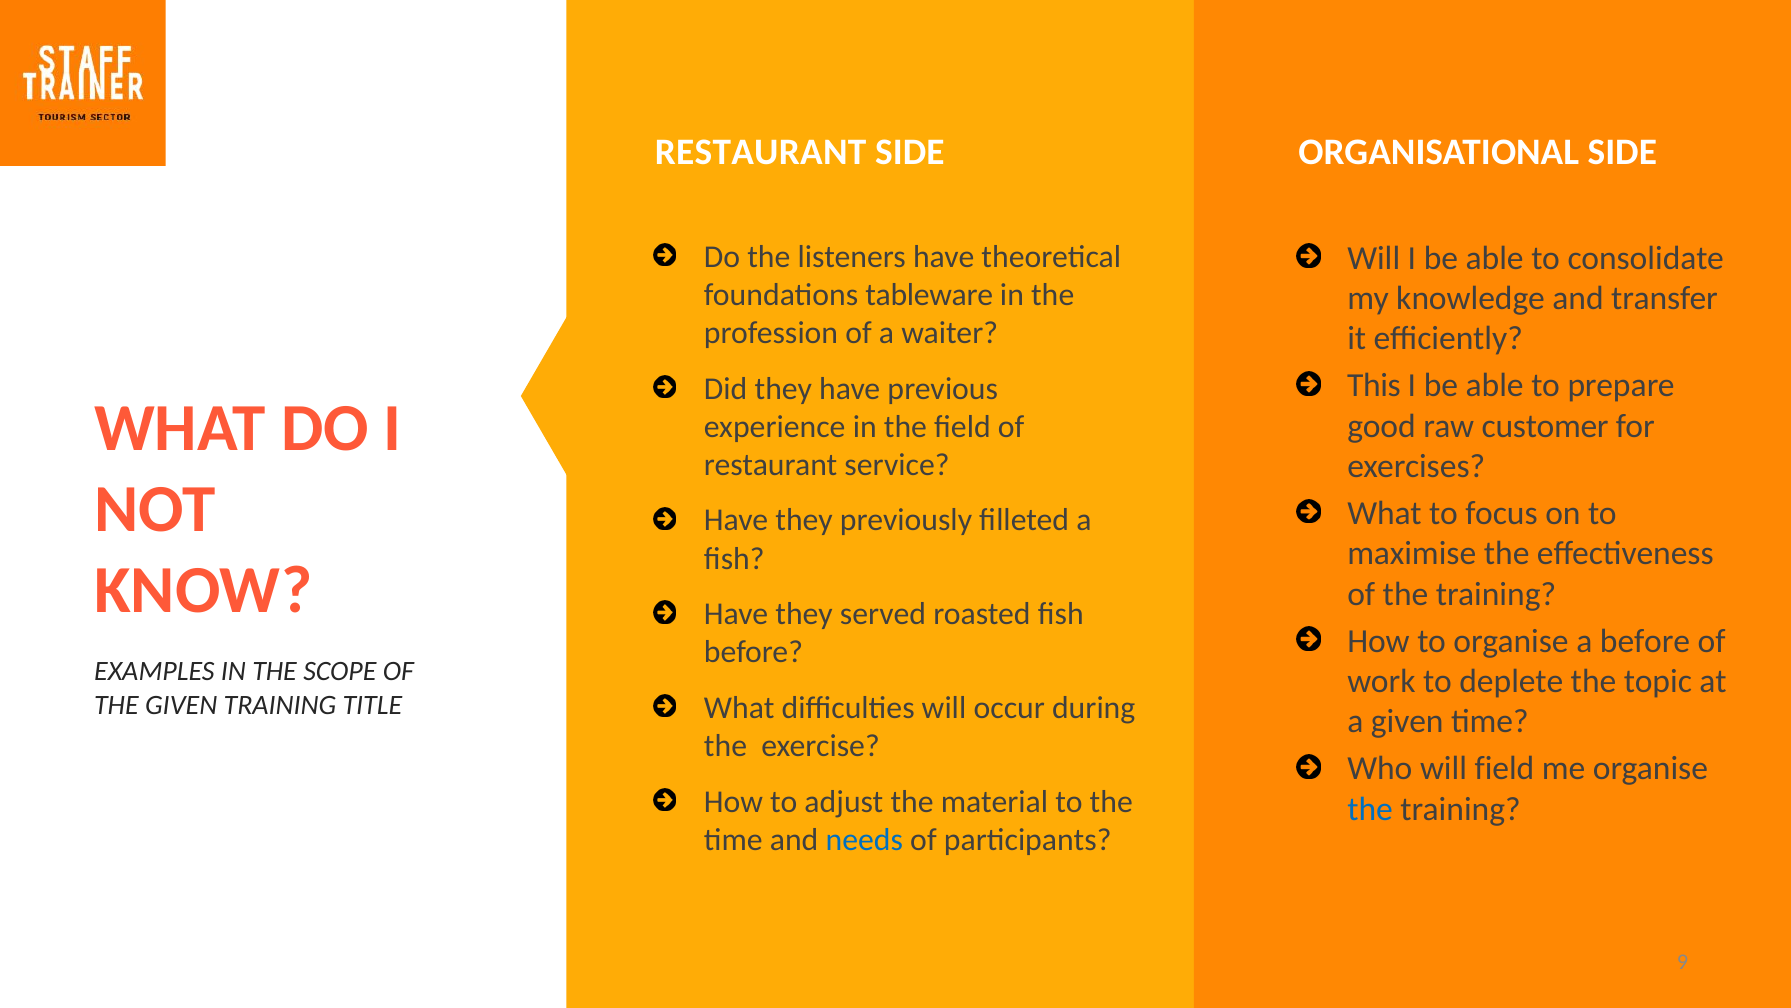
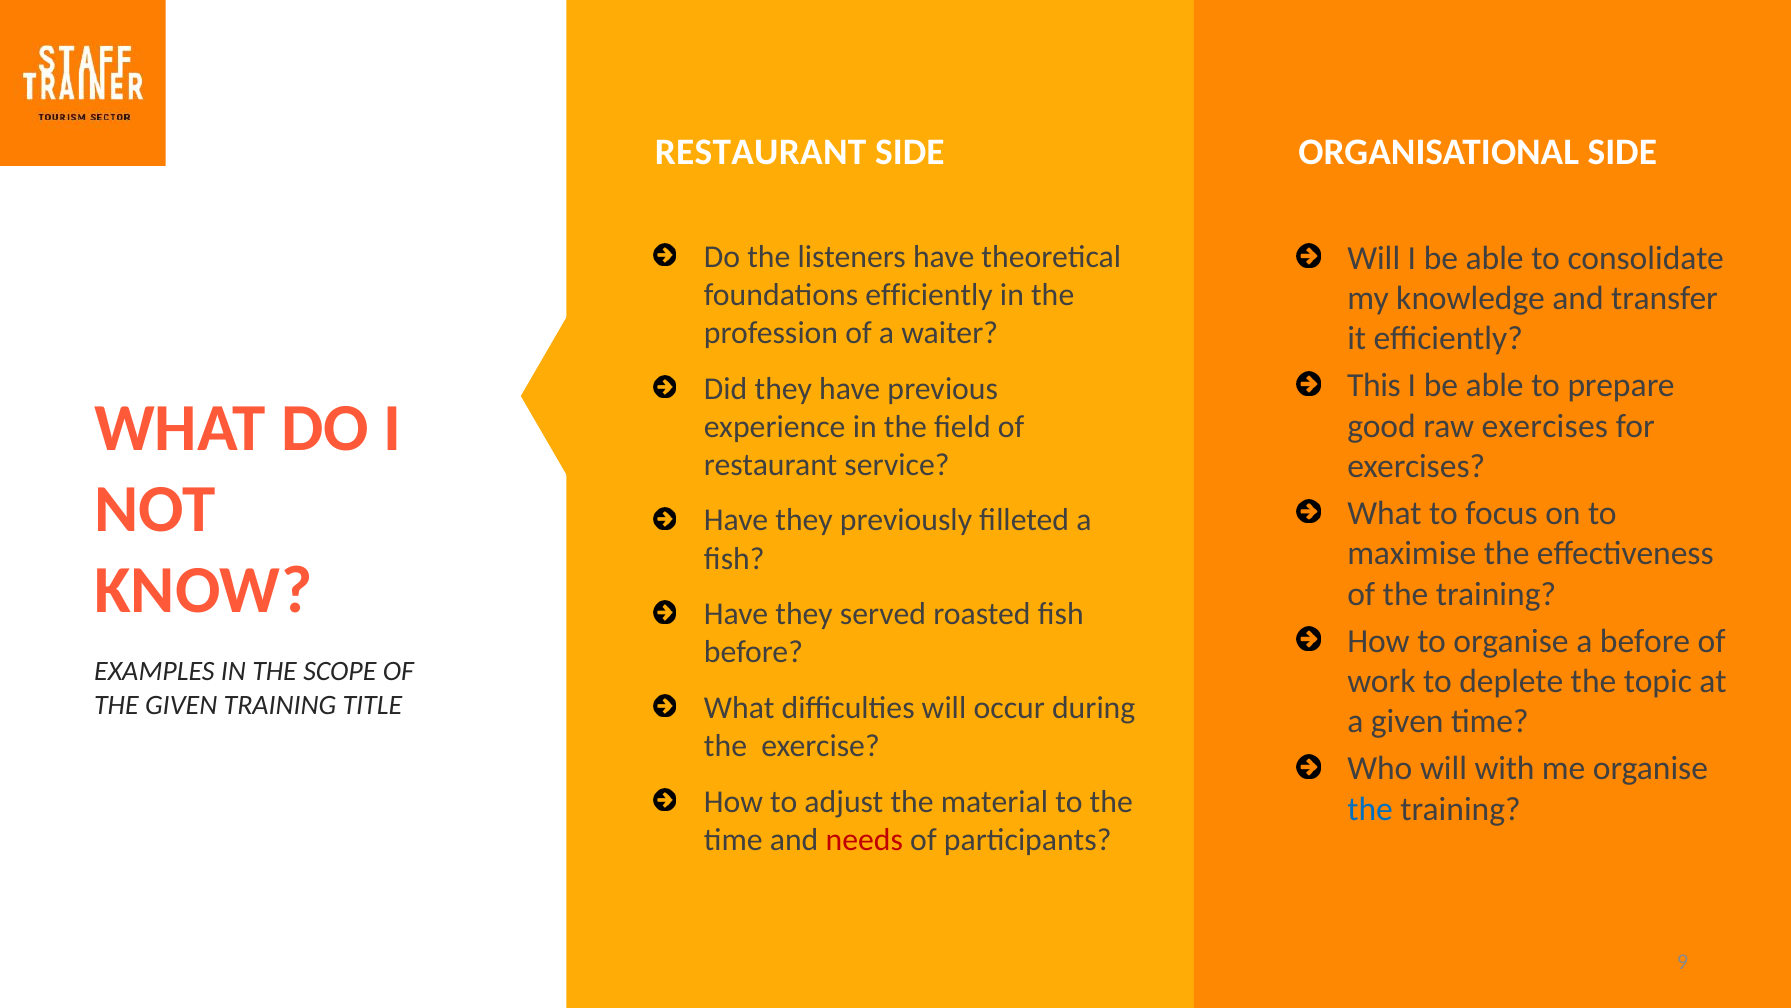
foundations tableware: tableware -> efficiently
raw customer: customer -> exercises
will field: field -> with
needs colour: blue -> red
